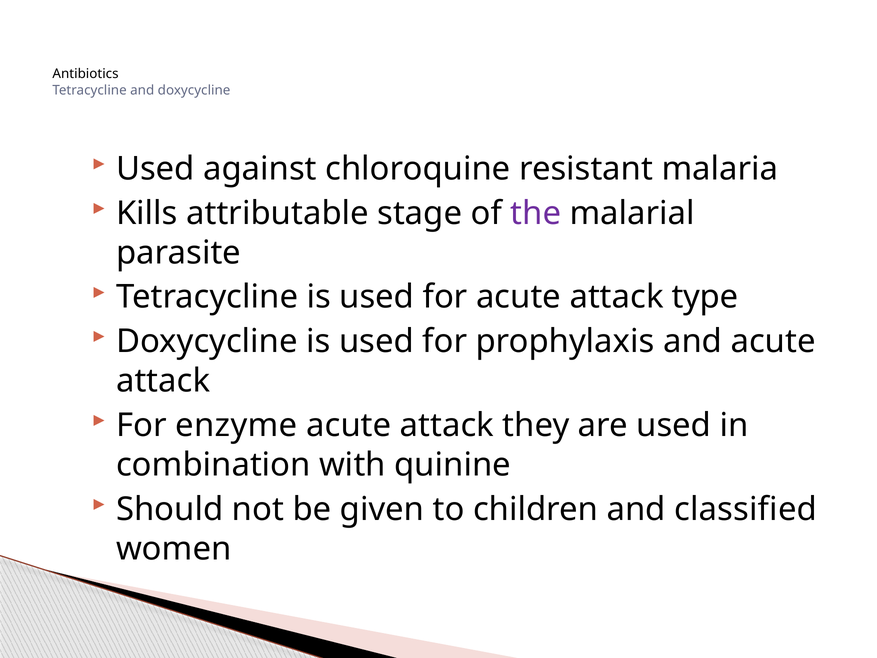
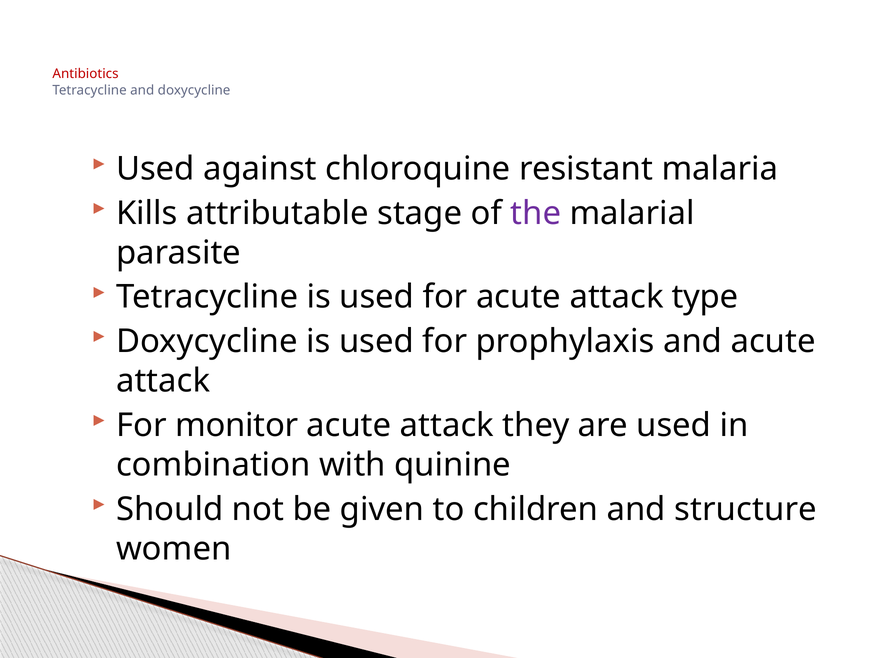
Antibiotics colour: black -> red
enzyme: enzyme -> monitor
classified: classified -> structure
